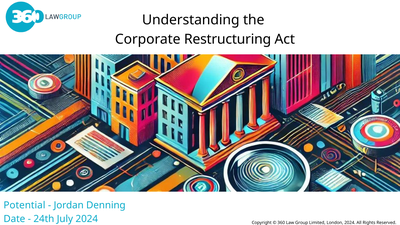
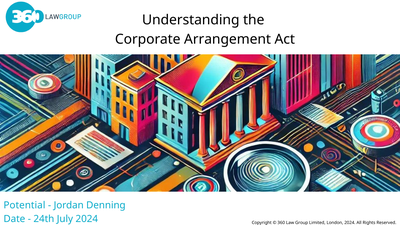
Restructuring: Restructuring -> Arrangement
